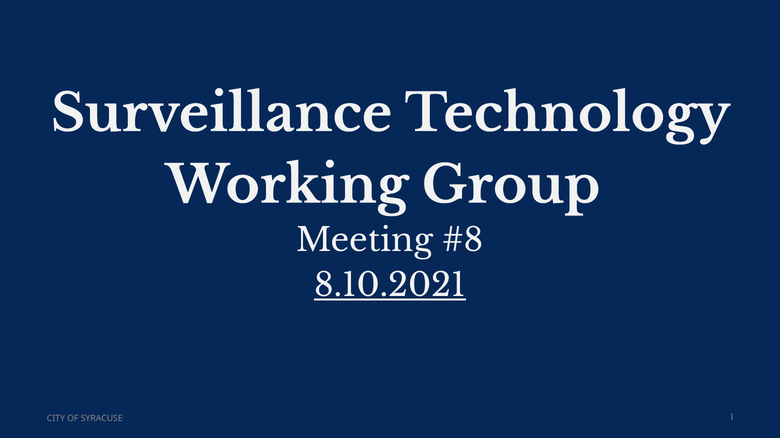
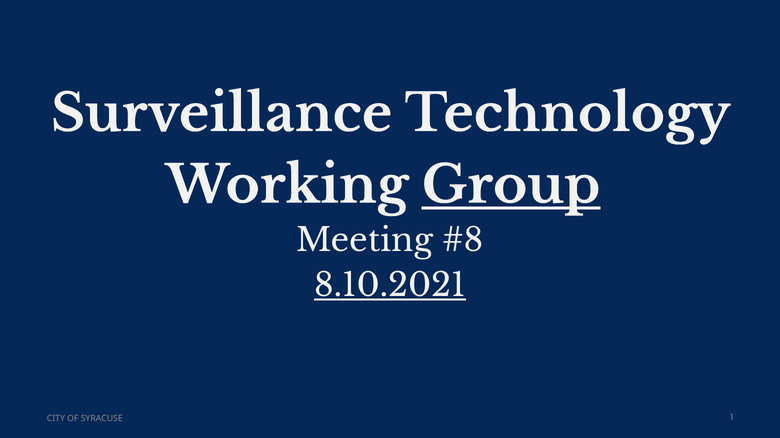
Group underline: none -> present
